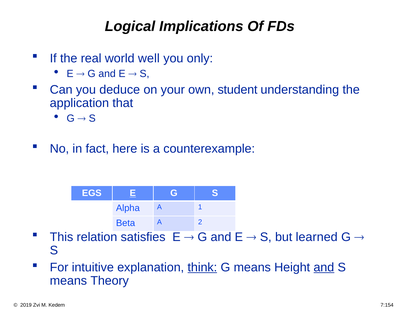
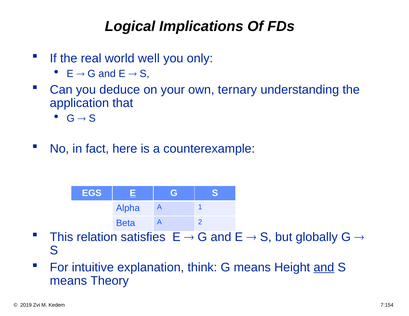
student: student -> ternary
learned: learned -> globally
think underline: present -> none
